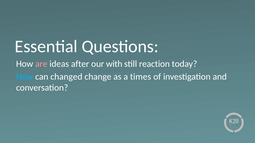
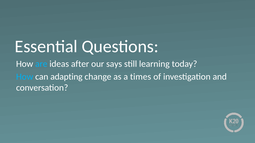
are colour: pink -> light blue
with: with -> says
reaction: reaction -> learning
changed: changed -> adapting
